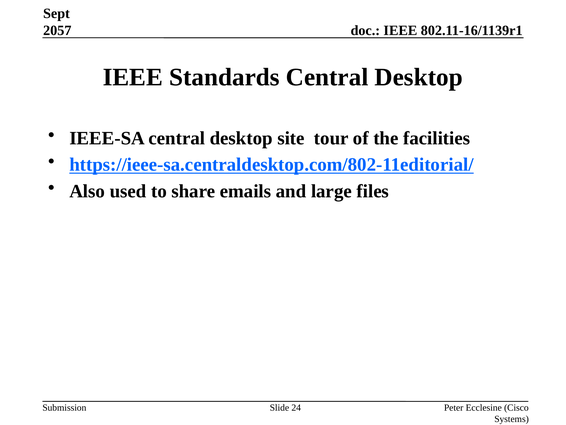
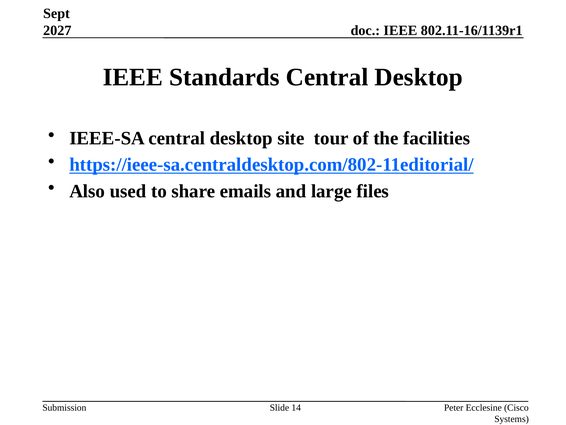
2057: 2057 -> 2027
24: 24 -> 14
